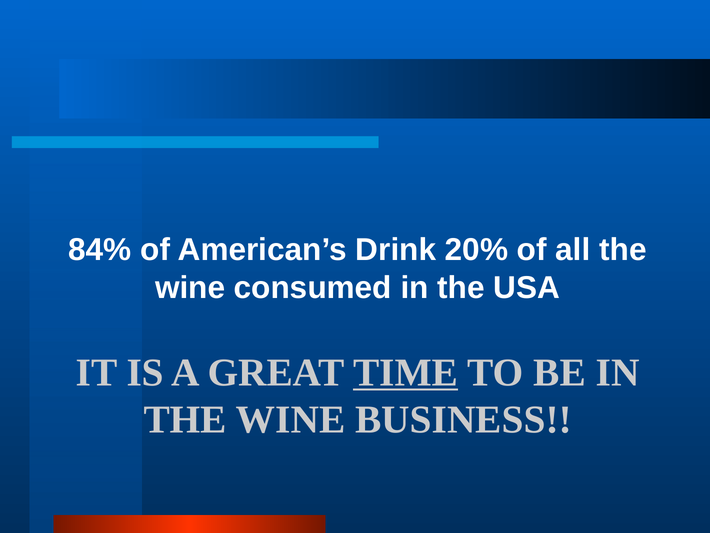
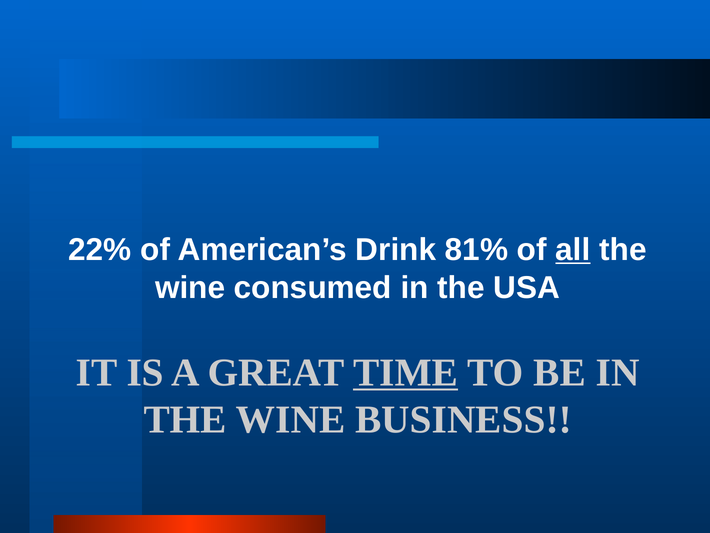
84%: 84% -> 22%
20%: 20% -> 81%
all underline: none -> present
